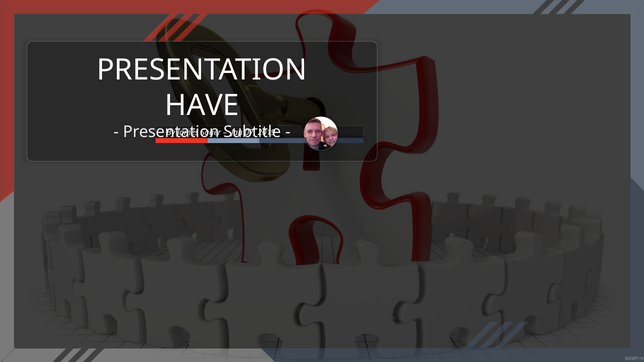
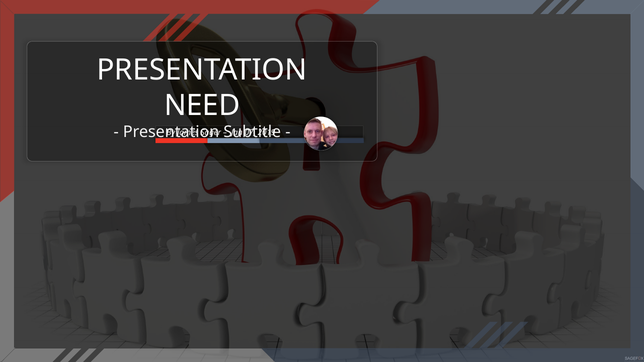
HAVE: HAVE -> NEED
